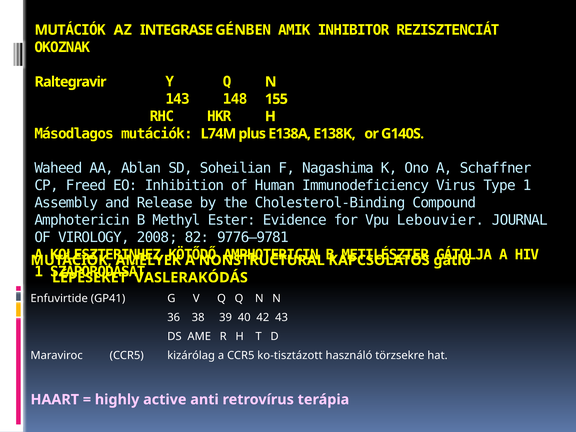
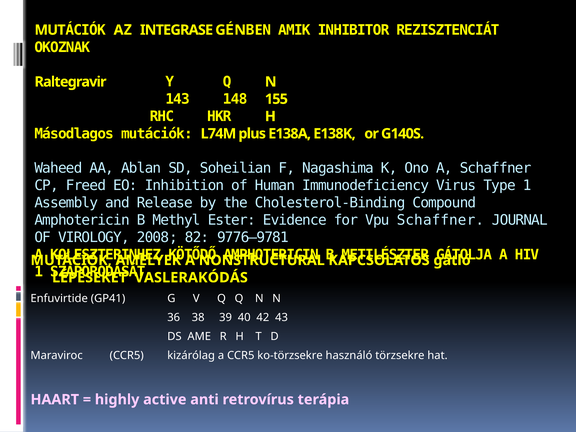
Vpu Lebouvier: Lebouvier -> Schaffner
ko-tisztázott: ko-tisztázott -> ko-törzsekre
